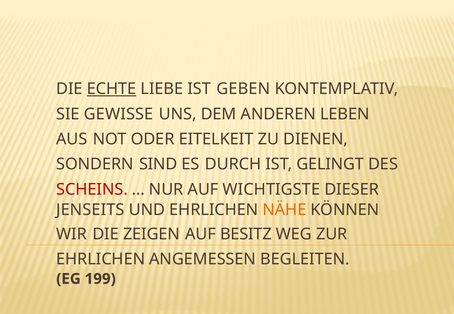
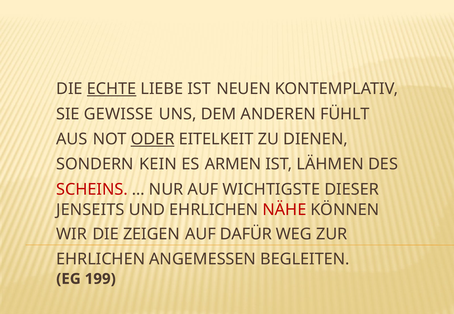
GEBEN: GEBEN -> NEUEN
LEBEN: LEBEN -> FÜHLT
ODER underline: none -> present
SIND: SIND -> KEIN
DURCH: DURCH -> ARMEN
GELINGT: GELINGT -> LÄHMEN
NÄHE colour: orange -> red
BESITZ: BESITZ -> DAFÜR
